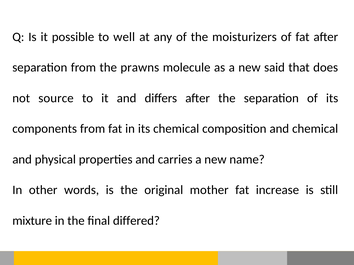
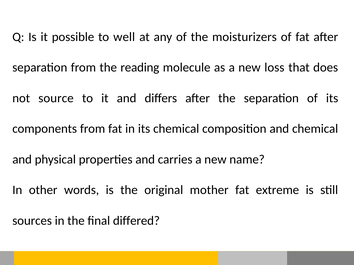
prawns: prawns -> reading
said: said -> loss
increase: increase -> extreme
mixture: mixture -> sources
